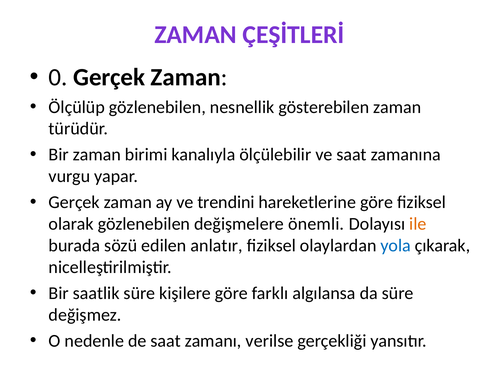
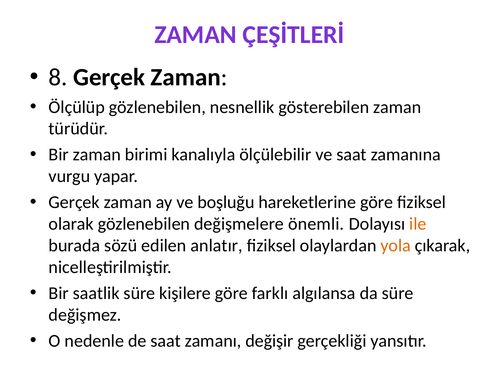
0: 0 -> 8
trendini: trendini -> boşluğu
yola colour: blue -> orange
verilse: verilse -> değişir
